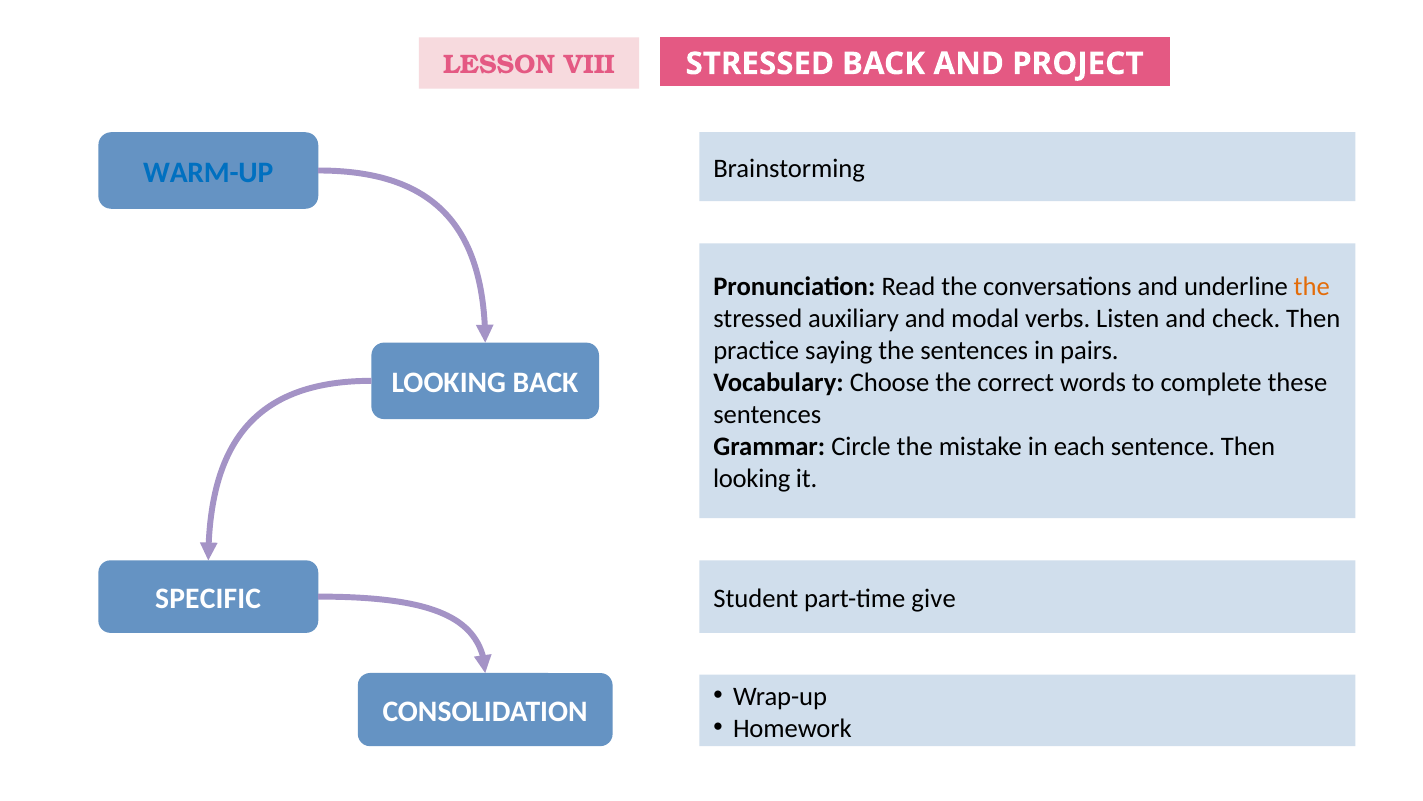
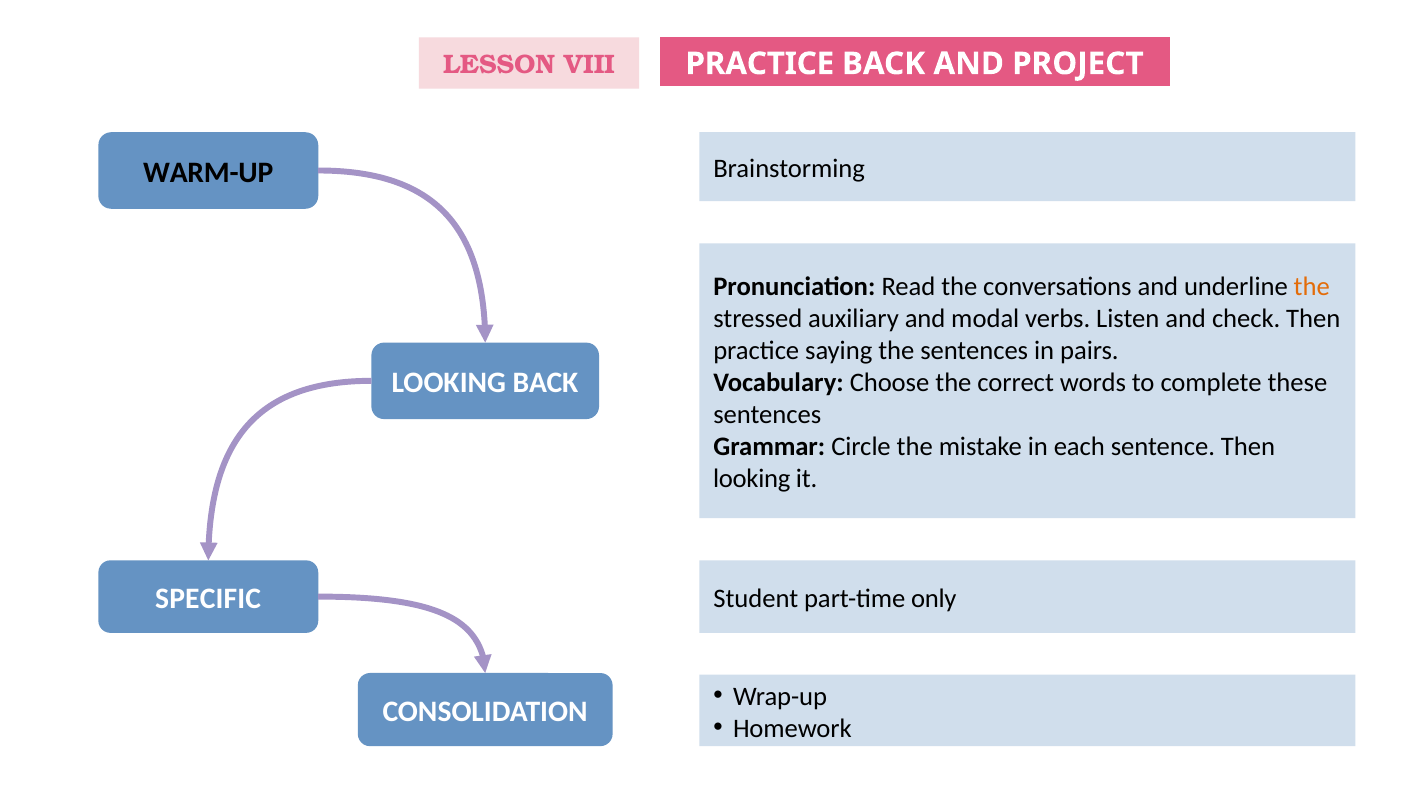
STRESSED at (760, 64): STRESSED -> PRACTICE
WARM-UP colour: blue -> black
give: give -> only
